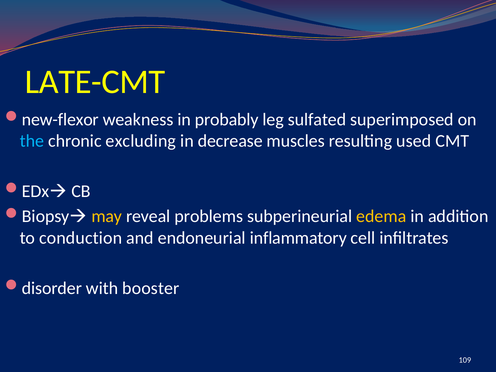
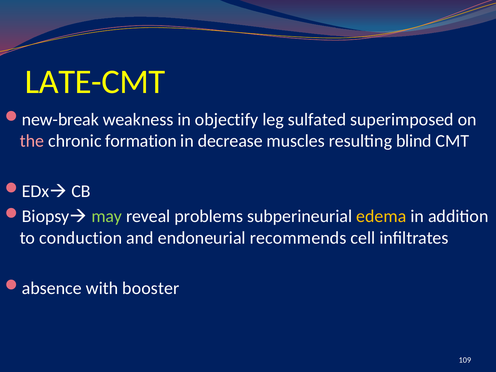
new-flexor: new-flexor -> new-break
probably: probably -> objectify
the colour: light blue -> pink
excluding: excluding -> formation
used: used -> blind
may colour: yellow -> light green
inflammatory: inflammatory -> recommends
disorder: disorder -> absence
